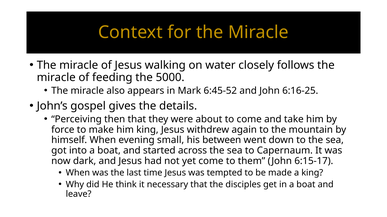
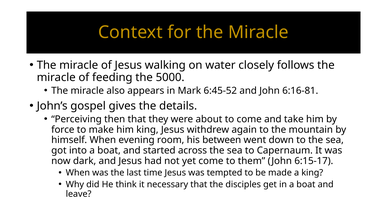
6:16-25: 6:16-25 -> 6:16-81
small: small -> room
